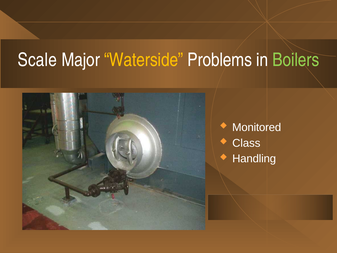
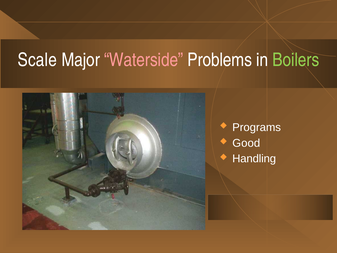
Waterside colour: yellow -> pink
Monitored: Monitored -> Programs
Class: Class -> Good
